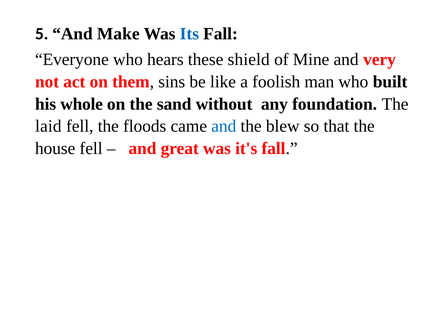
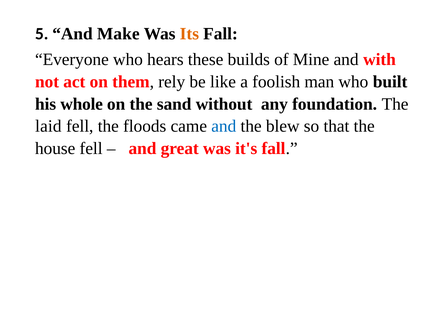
Its colour: blue -> orange
shield: shield -> builds
very: very -> with
sins: sins -> rely
